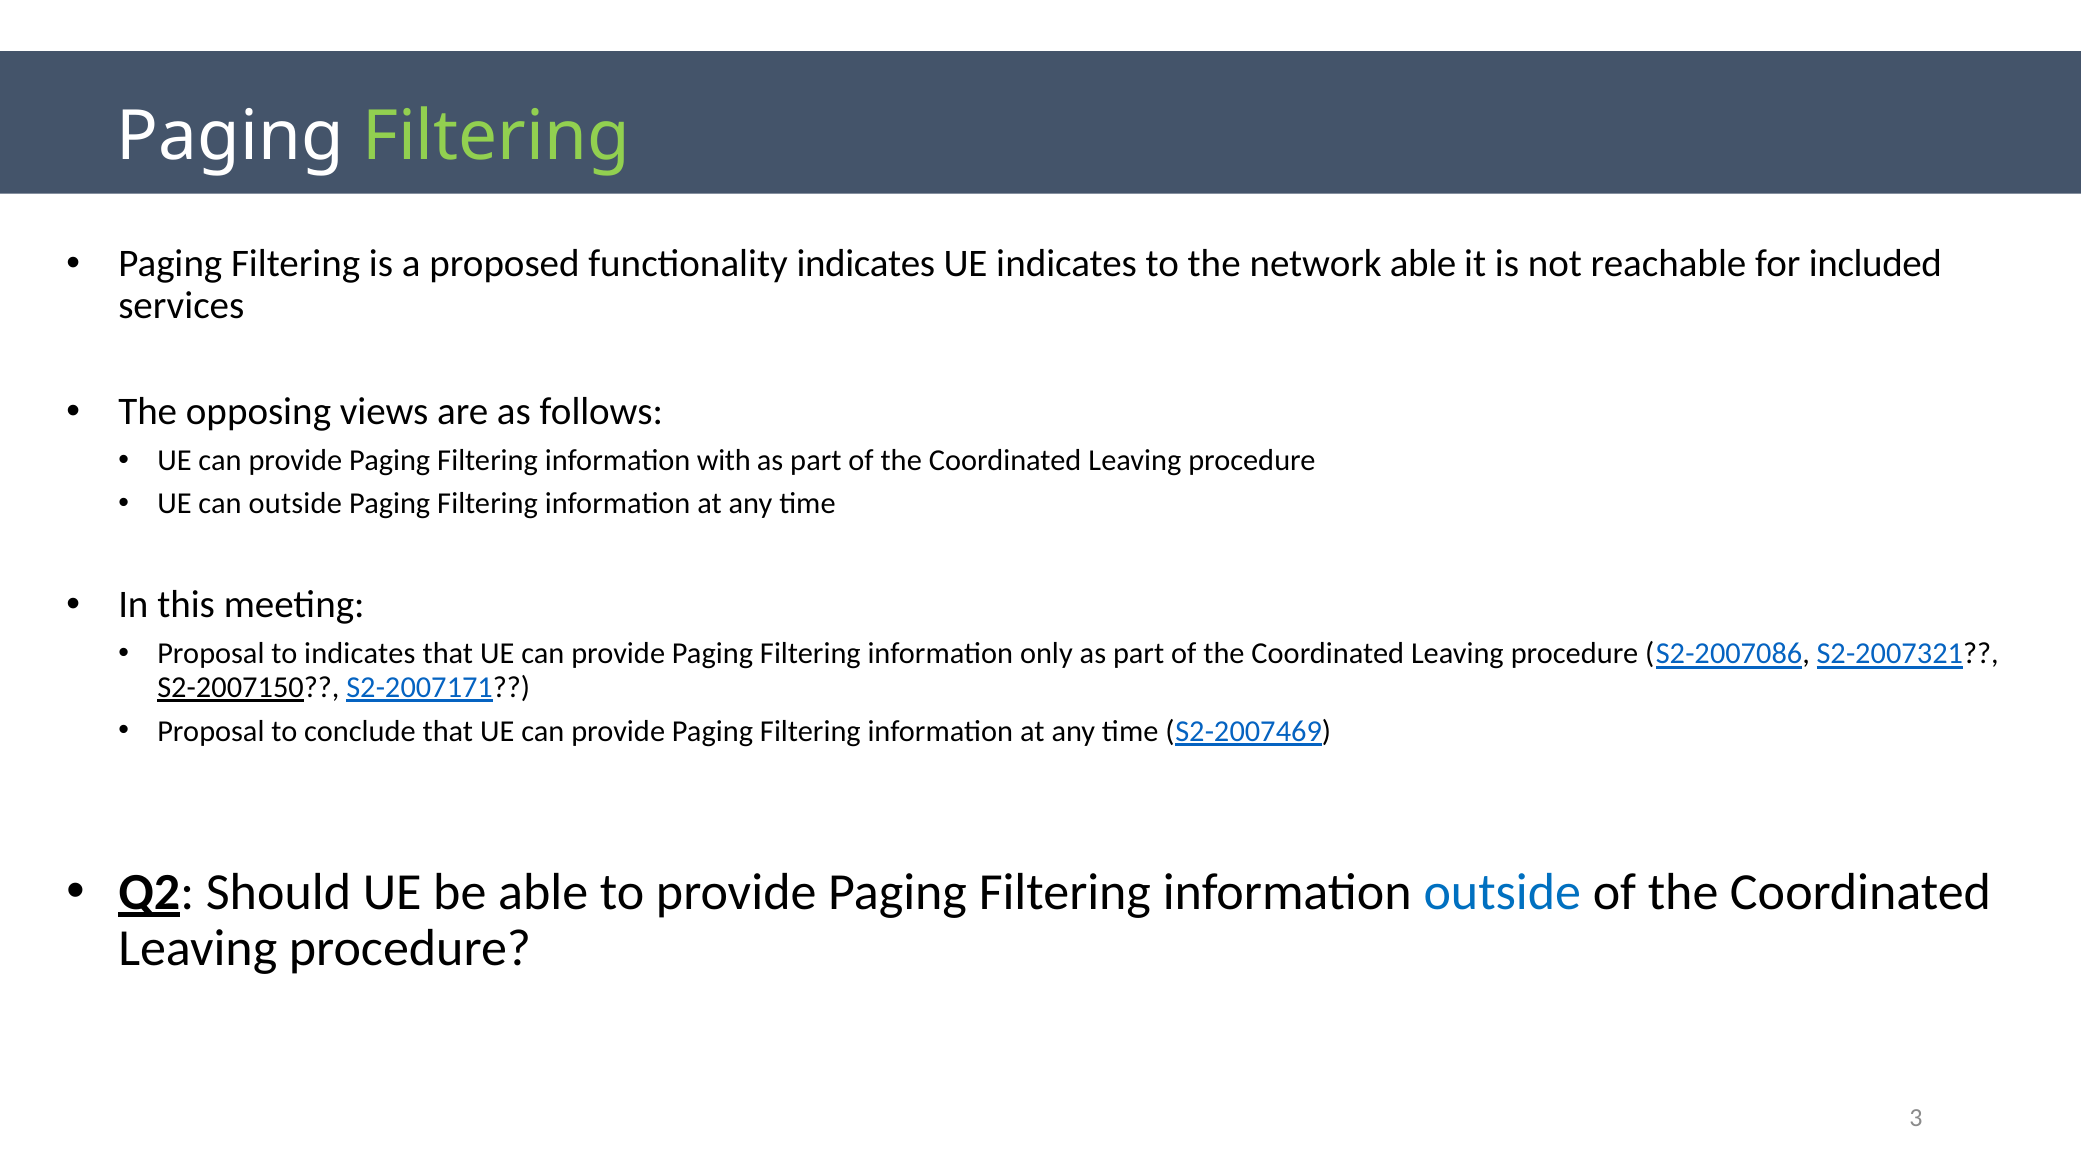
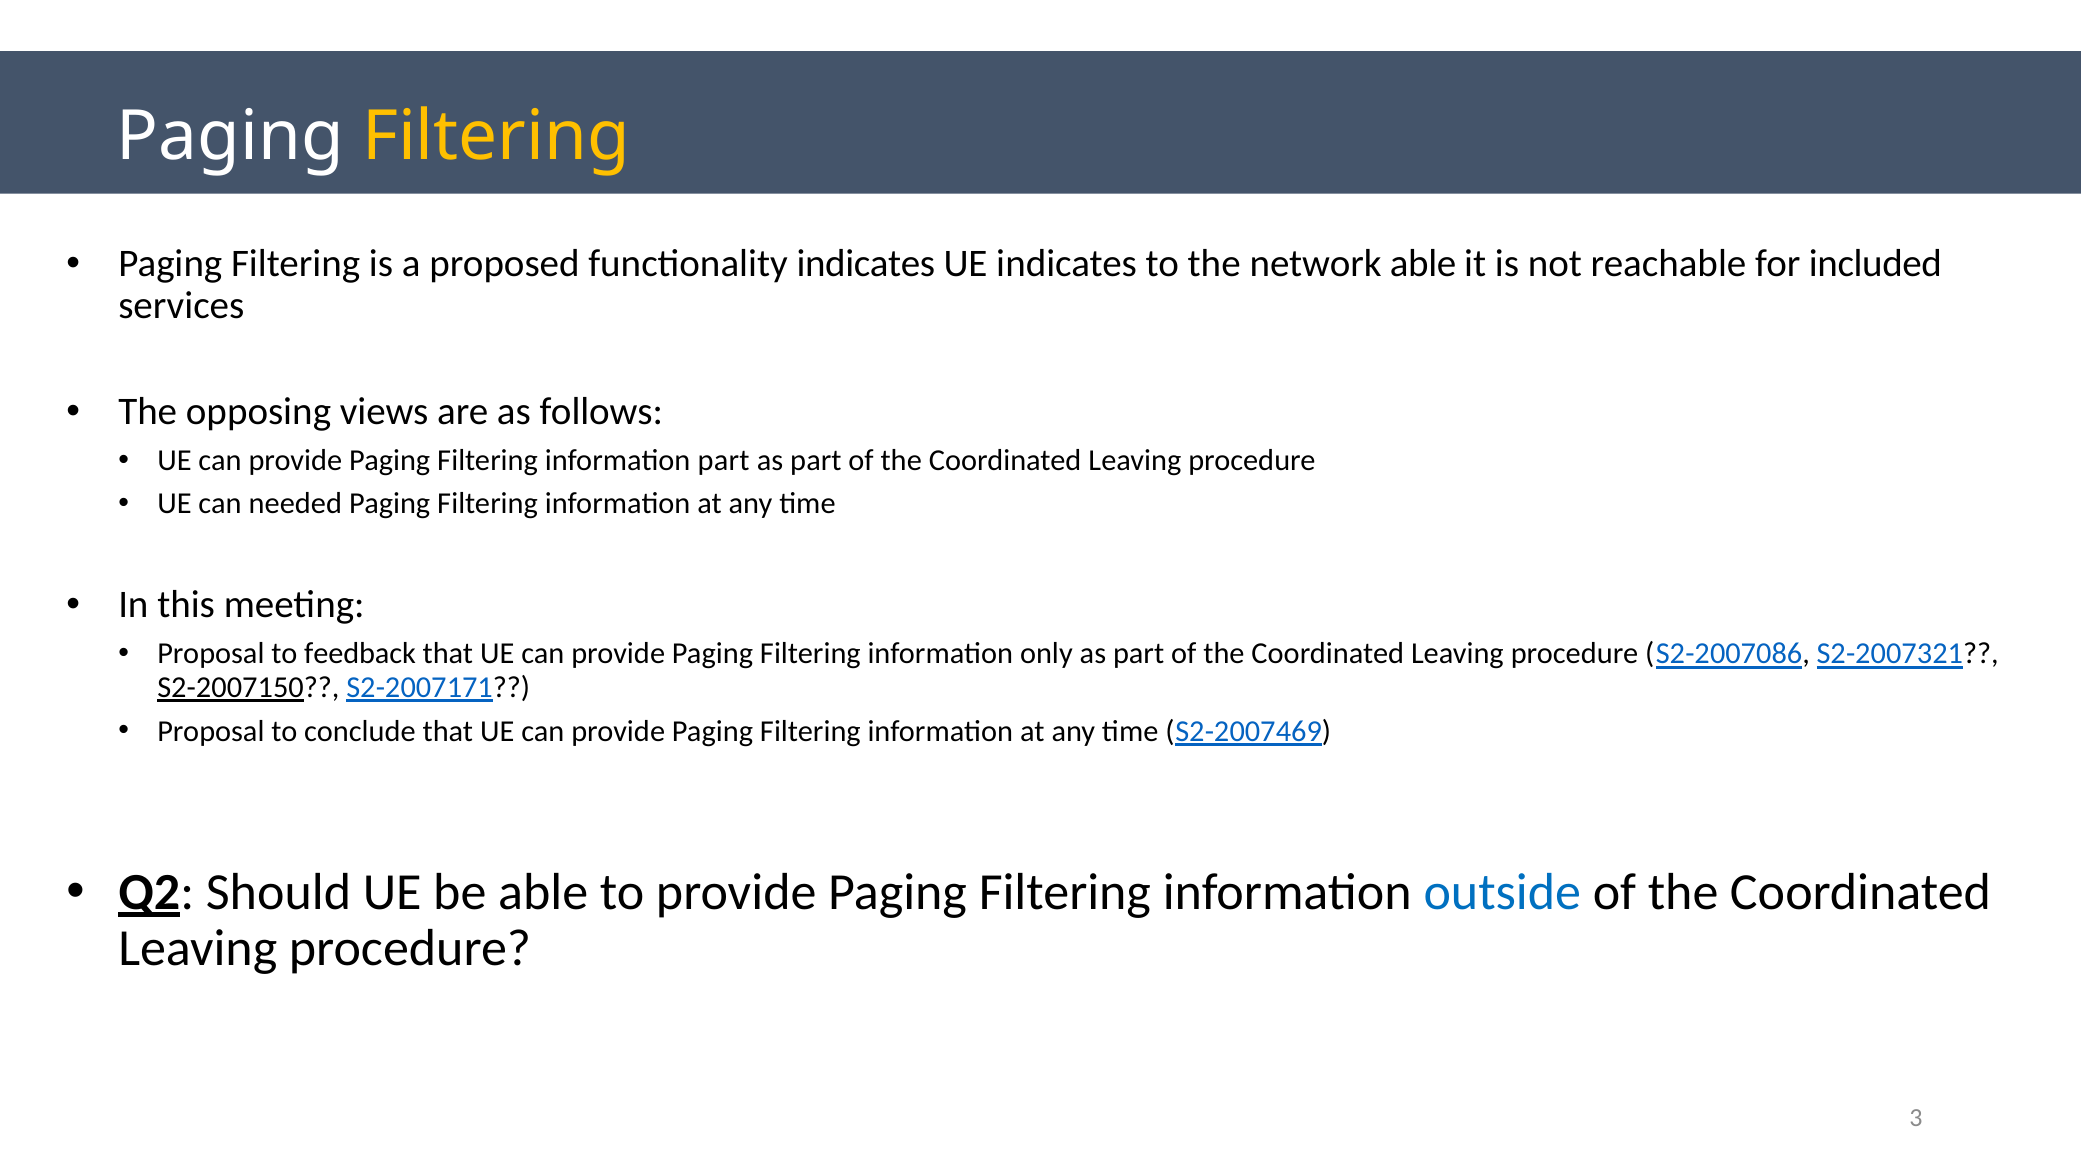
Filtering at (496, 136) colour: light green -> yellow
information with: with -> part
can outside: outside -> needed
to indicates: indicates -> feedback
